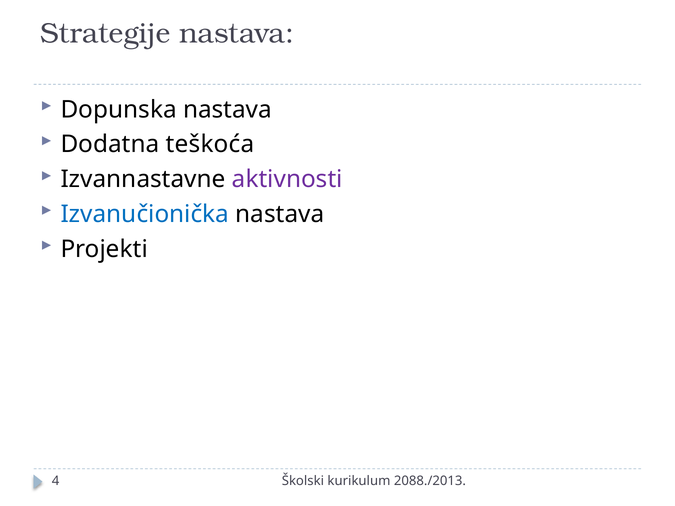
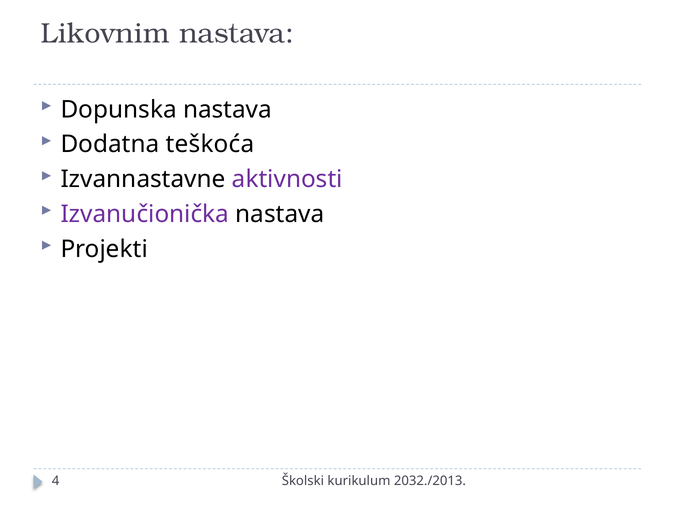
Strategije: Strategije -> Likovnim
Izvanučionička colour: blue -> purple
2088./2013: 2088./2013 -> 2032./2013
